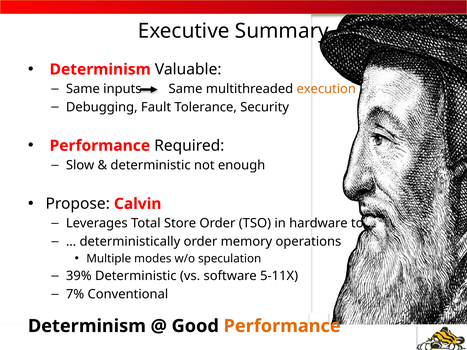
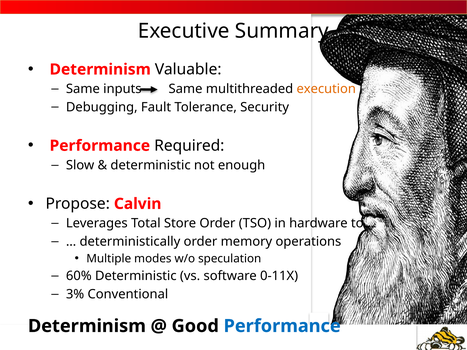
39%: 39% -> 60%
5-11X: 5-11X -> 0-11X
7%: 7% -> 3%
Performance at (282, 326) colour: orange -> blue
